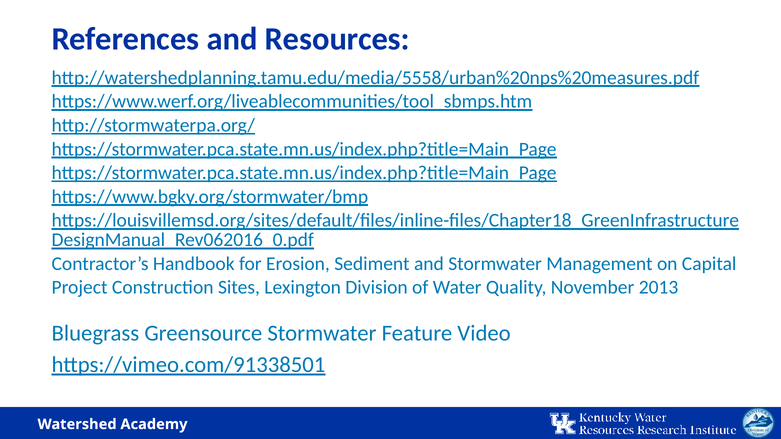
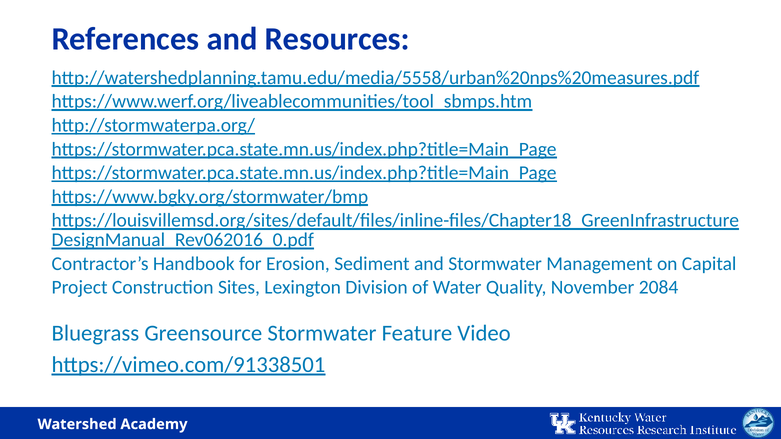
2013: 2013 -> 2084
